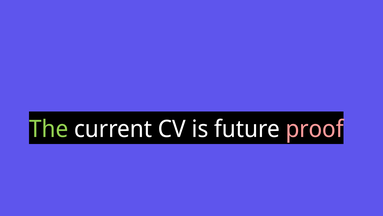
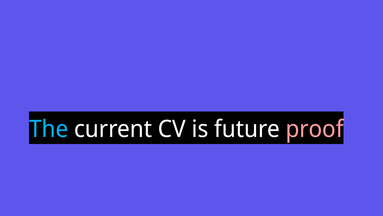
The colour: light green -> light blue
